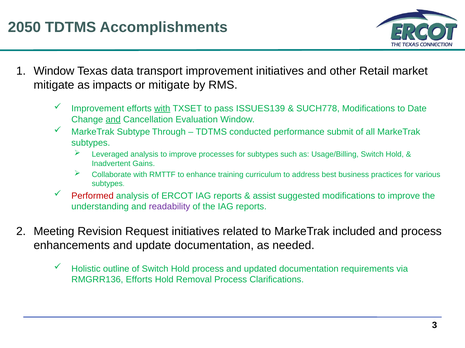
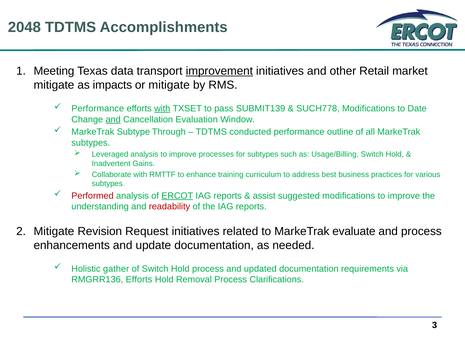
2050: 2050 -> 2048
Window at (54, 71): Window -> Meeting
improvement at (219, 71) underline: none -> present
Improvement at (98, 109): Improvement -> Performance
ISSUES139: ISSUES139 -> SUBMIT139
submit: submit -> outline
ERCOT underline: none -> present
readability colour: purple -> red
Meeting at (54, 232): Meeting -> Mitigate
included: included -> evaluate
outline: outline -> gather
